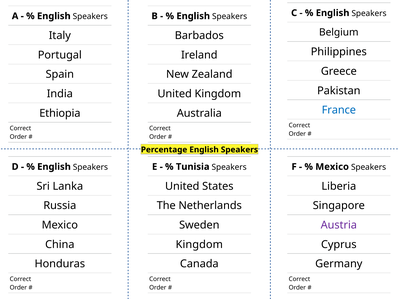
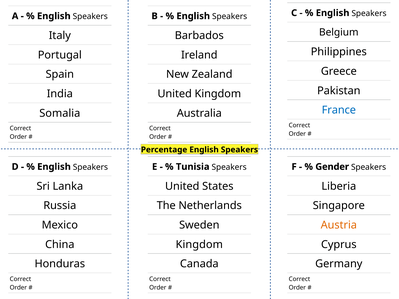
Ethiopia: Ethiopia -> Somalia
Mexico at (332, 167): Mexico -> Gender
Austria colour: purple -> orange
